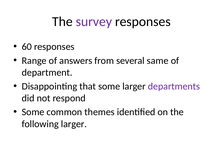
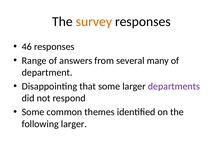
survey colour: purple -> orange
60: 60 -> 46
same: same -> many
